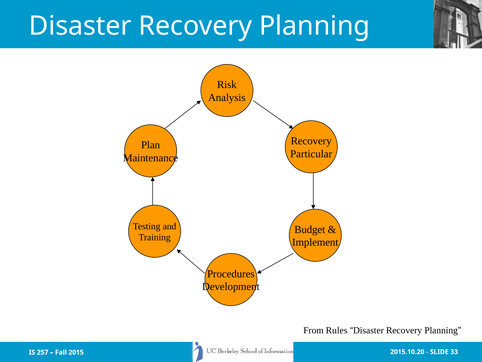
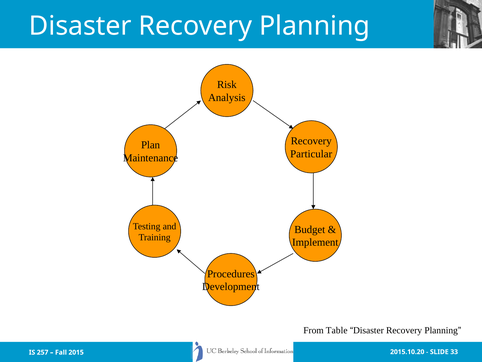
Rules: Rules -> Table
